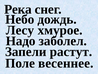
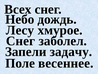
Река: Река -> Всех
Надо at (21, 41): Надо -> Снег
растут: растут -> задачу
